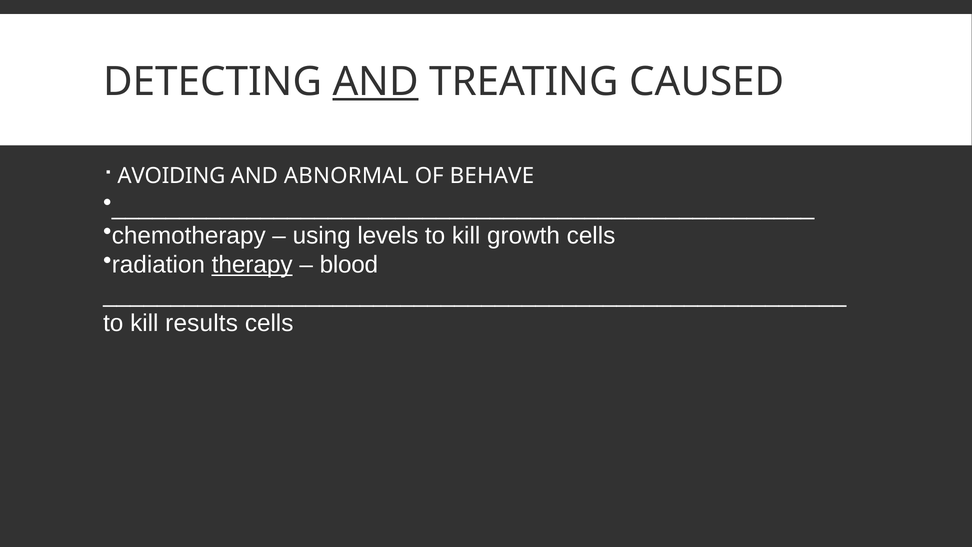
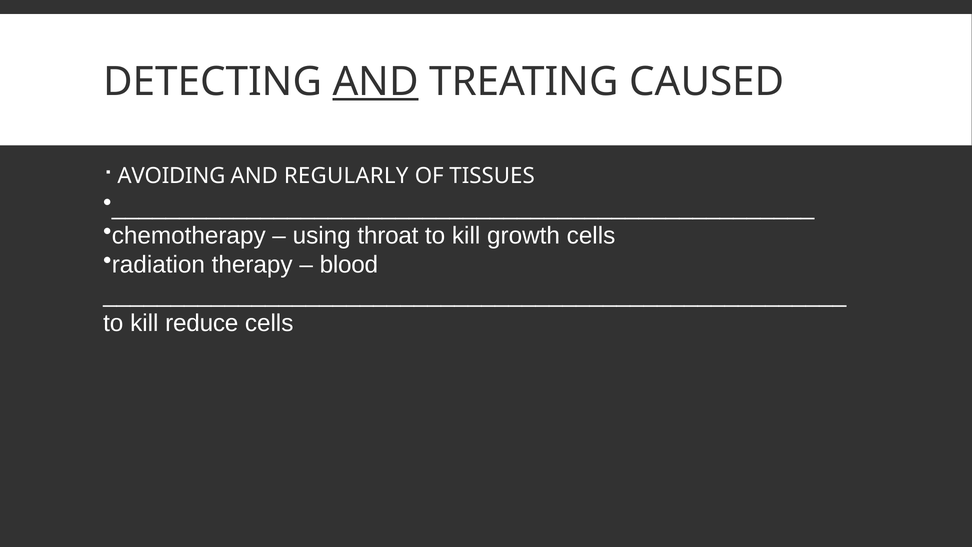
ABNORMAL: ABNORMAL -> REGULARLY
BEHAVE: BEHAVE -> TISSUES
levels: levels -> throat
therapy underline: present -> none
results: results -> reduce
